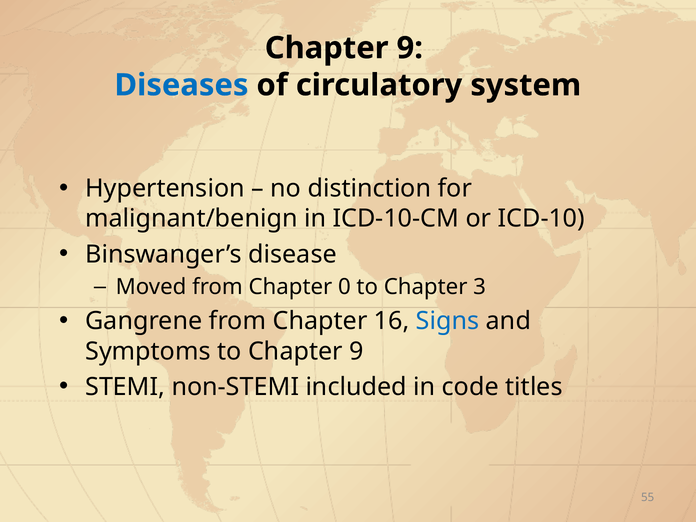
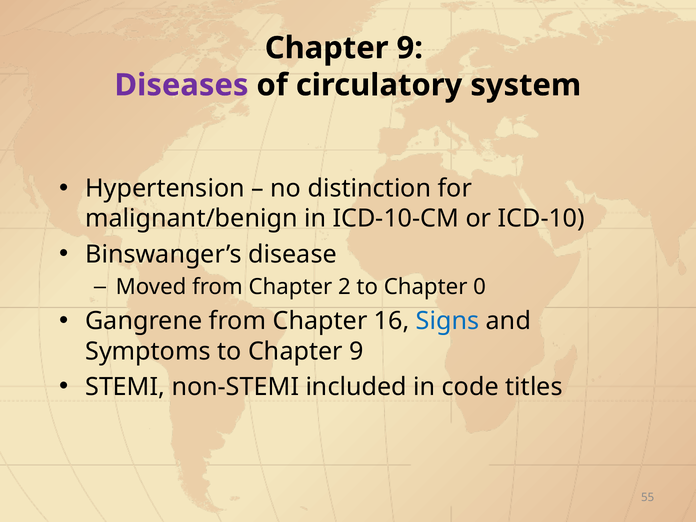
Diseases colour: blue -> purple
0: 0 -> 2
3: 3 -> 0
